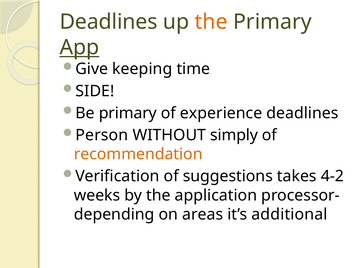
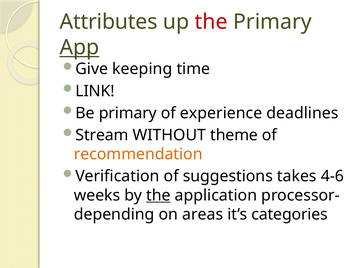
Deadlines at (109, 22): Deadlines -> Attributes
the at (211, 22) colour: orange -> red
SIDE: SIDE -> LINK
Person: Person -> Stream
simply: simply -> theme
4-2: 4-2 -> 4-6
the at (158, 195) underline: none -> present
additional: additional -> categories
